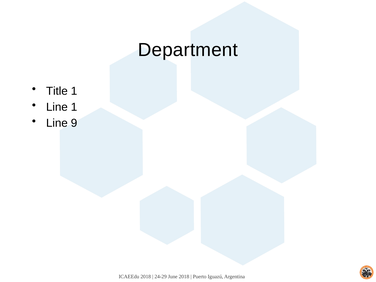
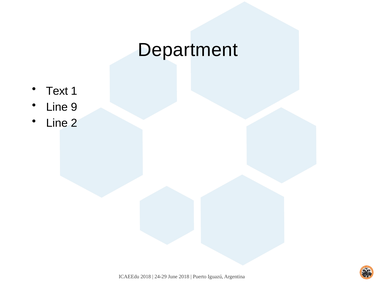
Title: Title -> Text
Line 1: 1 -> 9
9: 9 -> 2
